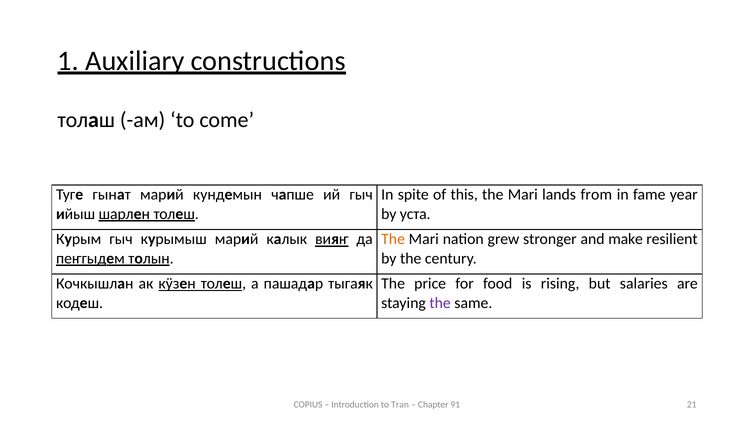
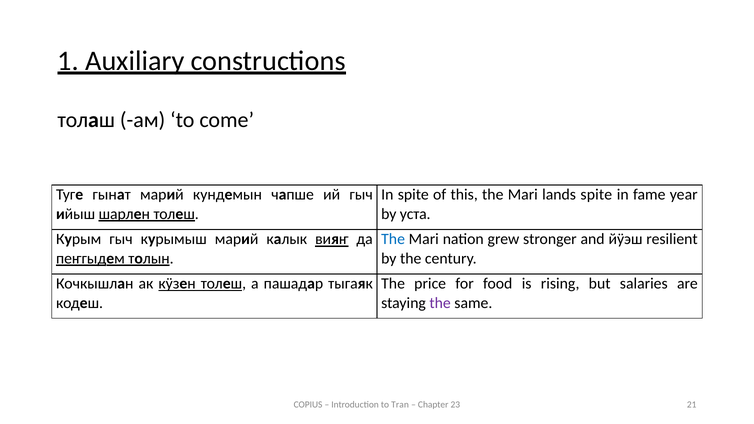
lands from: from -> spite
The at (393, 239) colour: orange -> blue
make: make -> йӱэш
91: 91 -> 23
